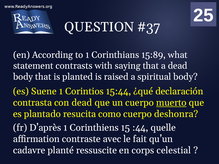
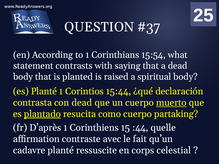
15:89: 15:89 -> 15:54
es Suene: Suene -> Planté
plantado underline: none -> present
deshonra: deshonra -> partaking
